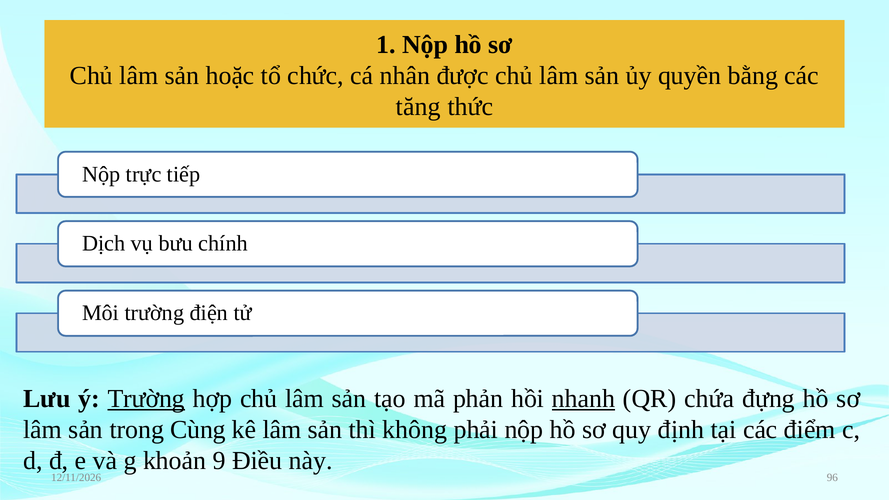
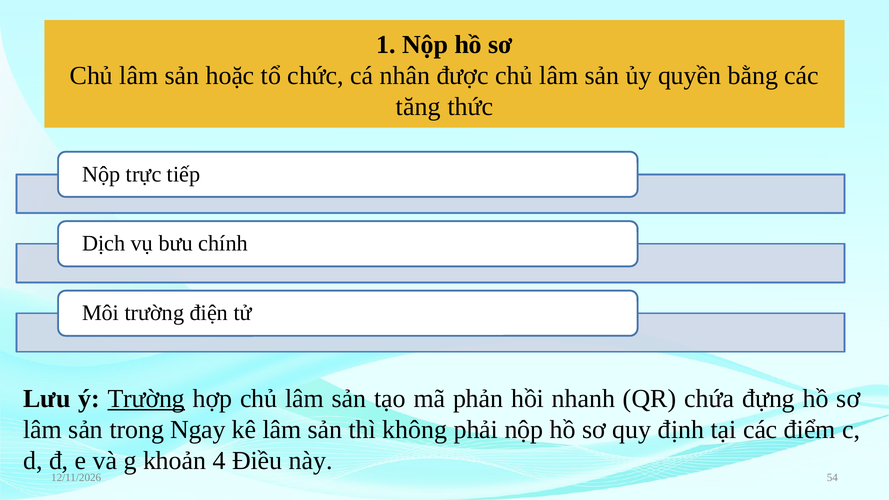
nhanh underline: present -> none
Cùng: Cùng -> Ngay
9: 9 -> 4
96: 96 -> 54
